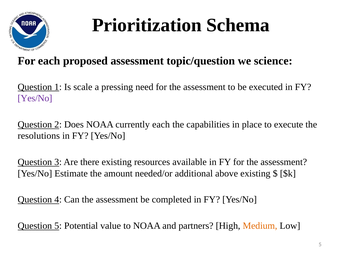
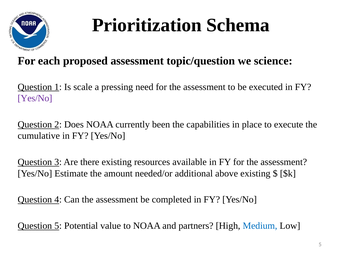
currently each: each -> been
resolutions: resolutions -> cumulative
Medium colour: orange -> blue
